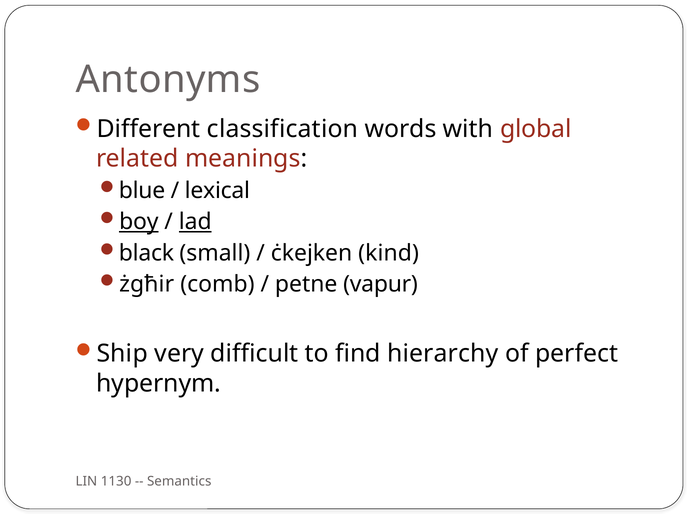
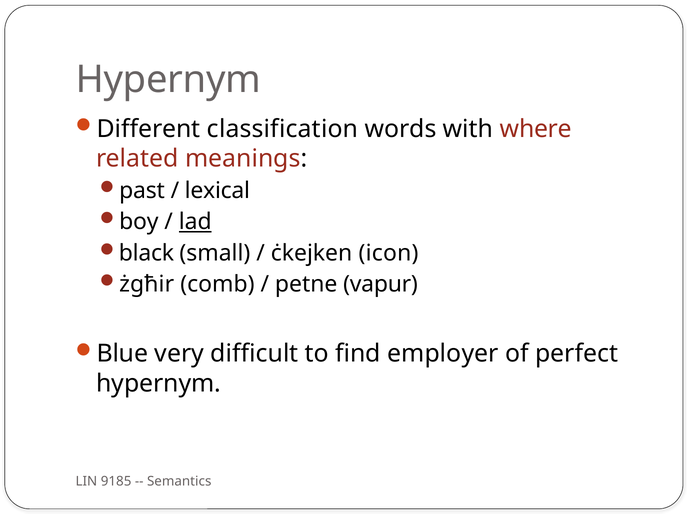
Antonyms at (168, 80): Antonyms -> Hypernym
global: global -> where
blue: blue -> past
boy underline: present -> none
kind: kind -> icon
Ship: Ship -> Blue
hierarchy: hierarchy -> employer
1130: 1130 -> 9185
